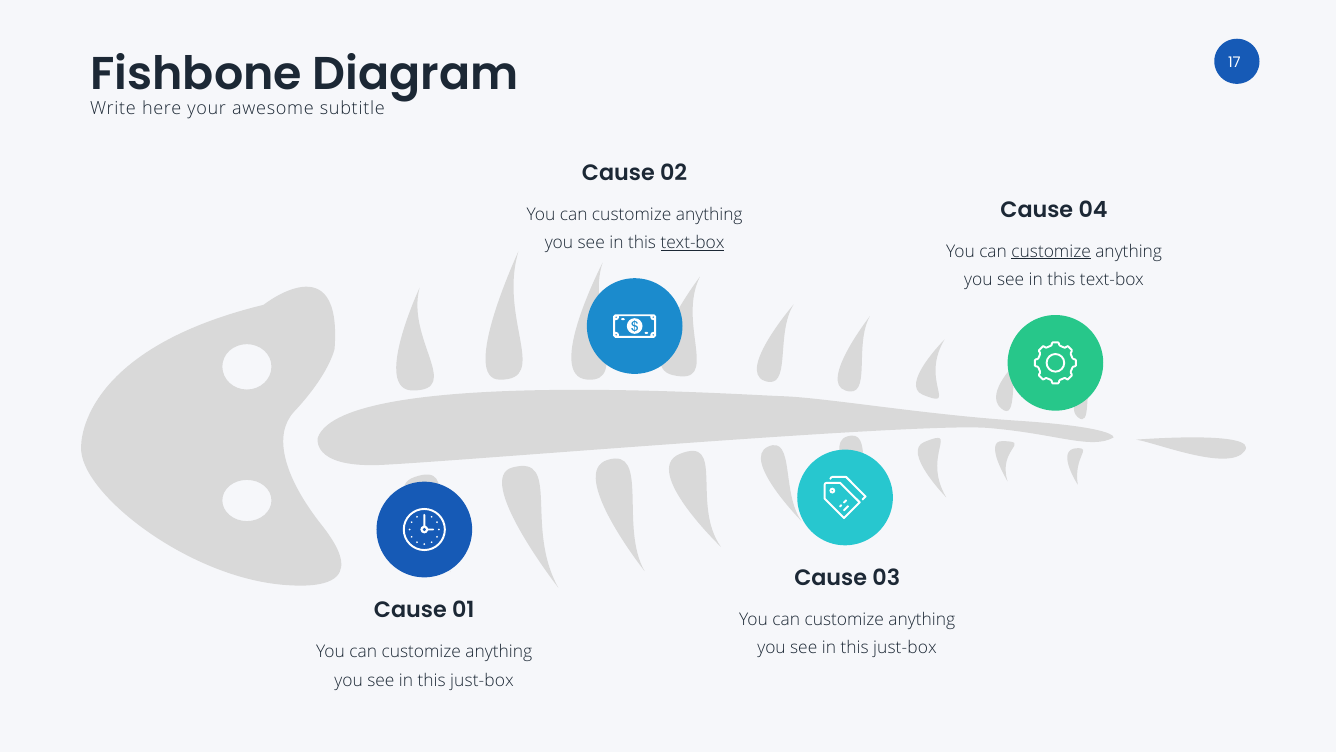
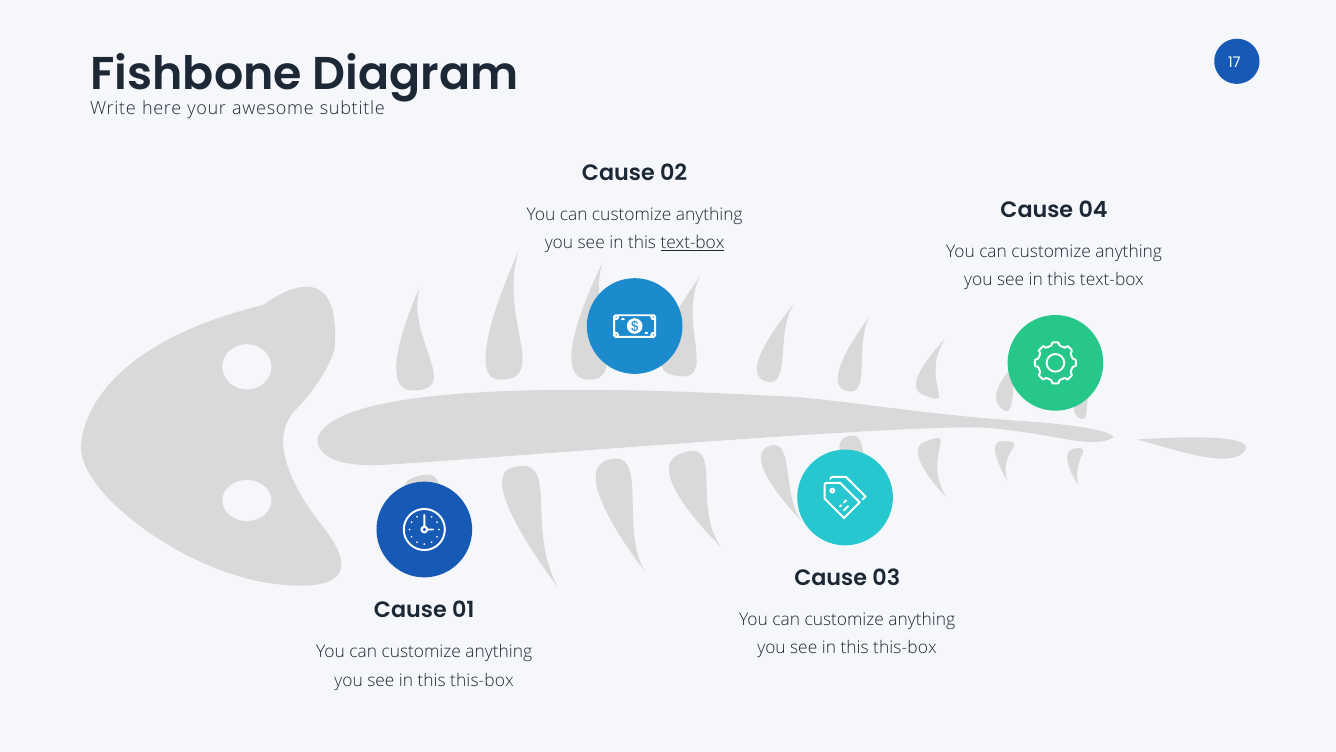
customize at (1051, 251) underline: present -> none
just-box at (905, 648): just-box -> this-box
just-box at (482, 680): just-box -> this-box
